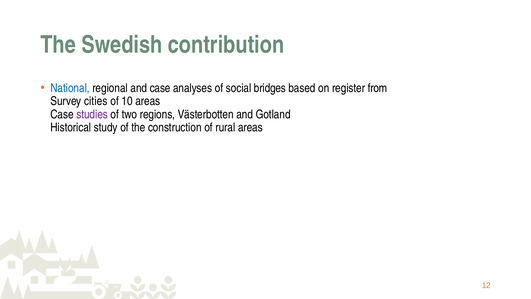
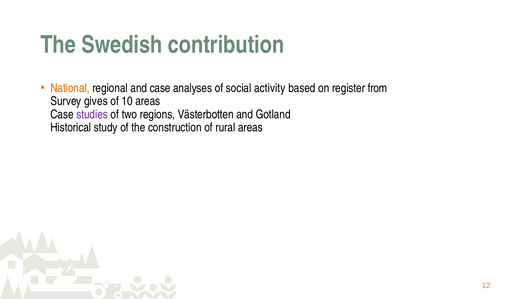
National colour: blue -> orange
bridges: bridges -> activity
cities: cities -> gives
